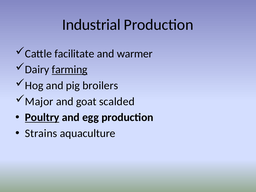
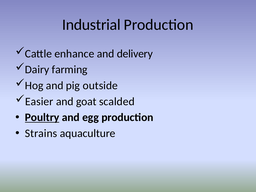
facilitate: facilitate -> enhance
warmer: warmer -> delivery
farming underline: present -> none
broilers: broilers -> outside
Major: Major -> Easier
